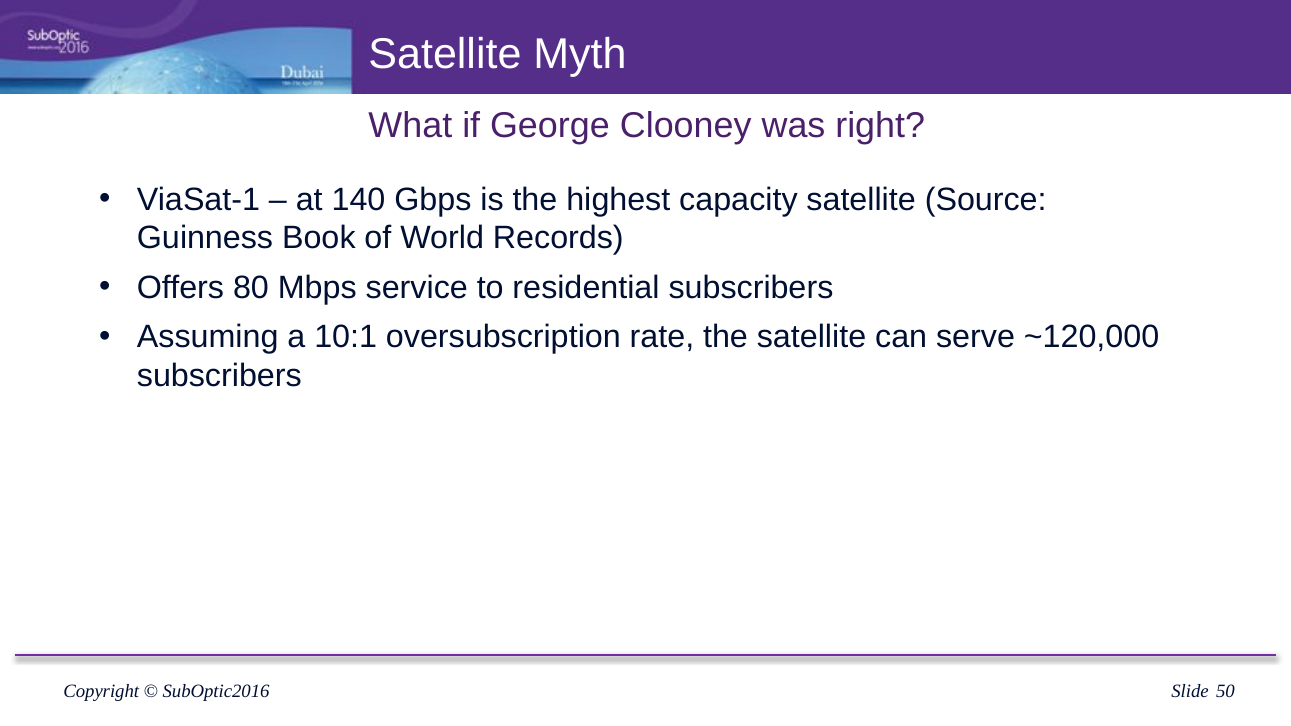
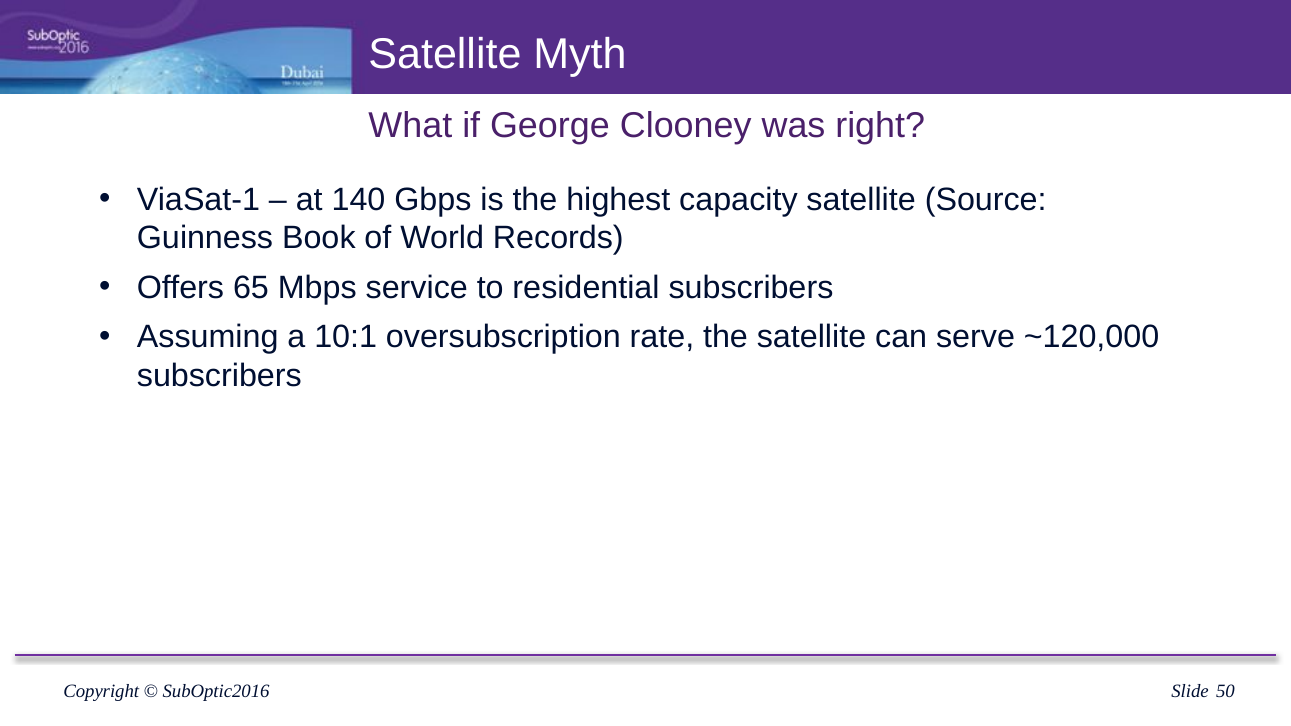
80: 80 -> 65
